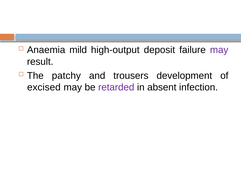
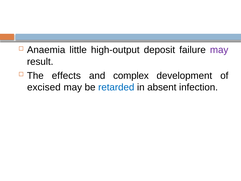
mild: mild -> little
patchy: patchy -> effects
trousers: trousers -> complex
retarded colour: purple -> blue
